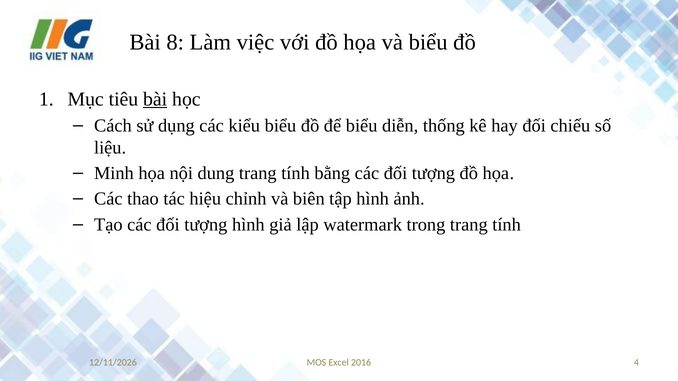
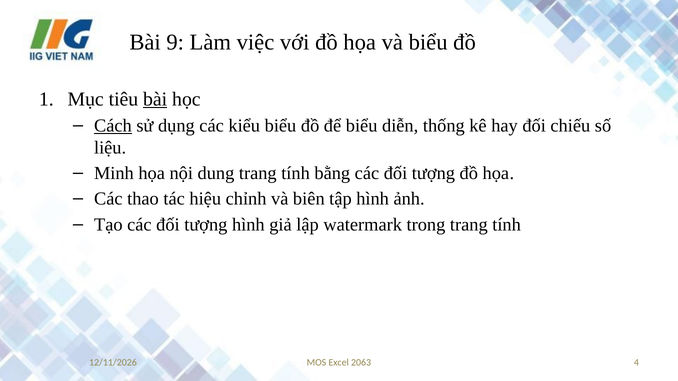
8: 8 -> 9
Cách underline: none -> present
2016: 2016 -> 2063
